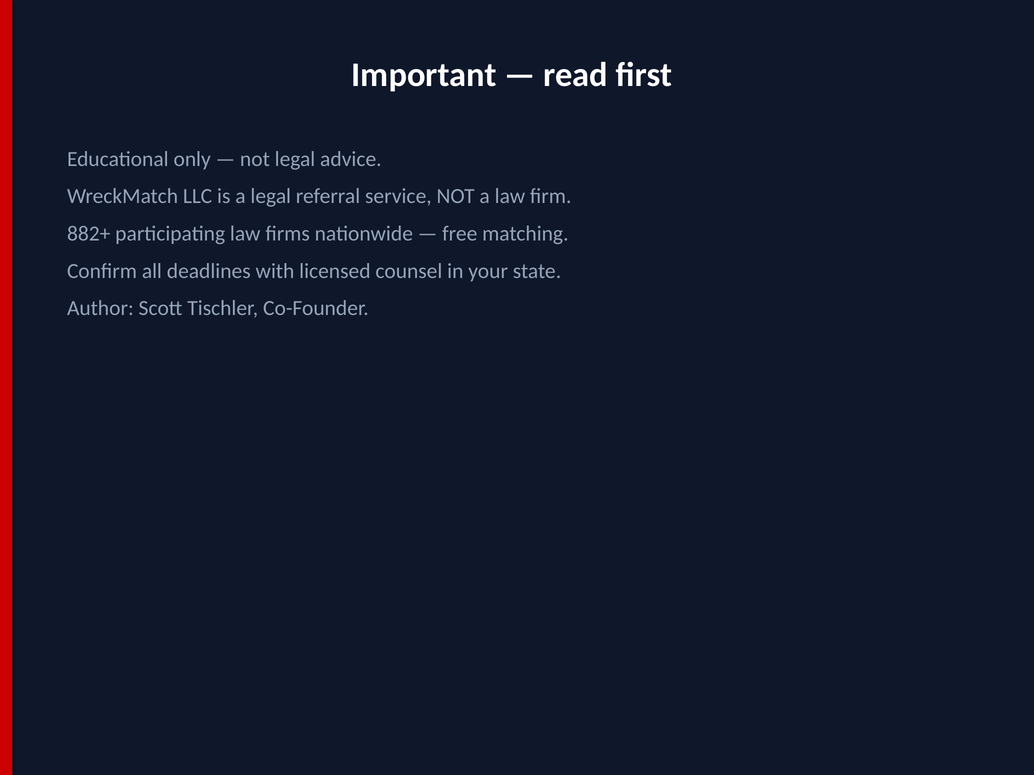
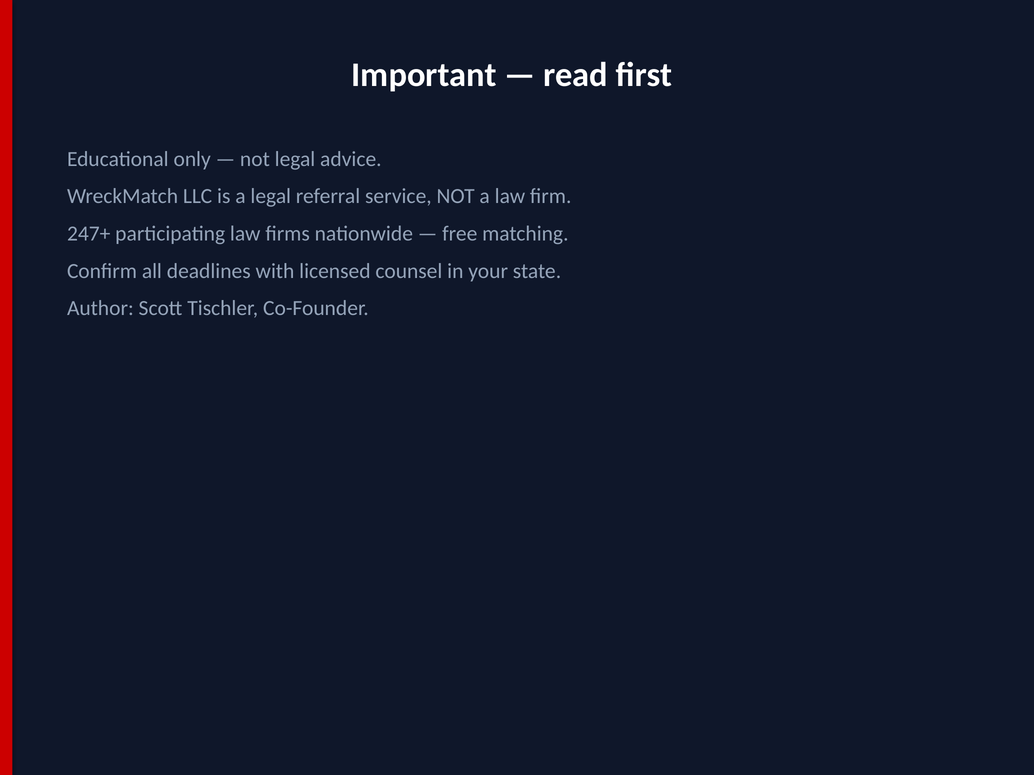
882+: 882+ -> 247+
